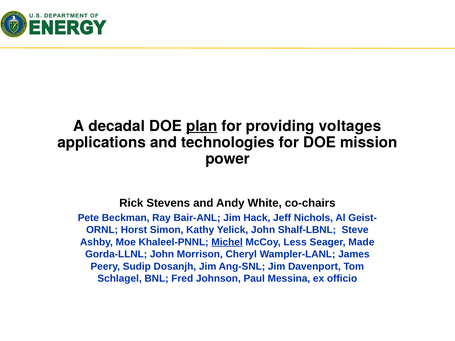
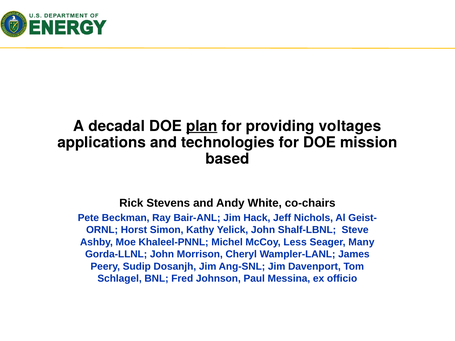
power: power -> based
Michel underline: present -> none
Made: Made -> Many
